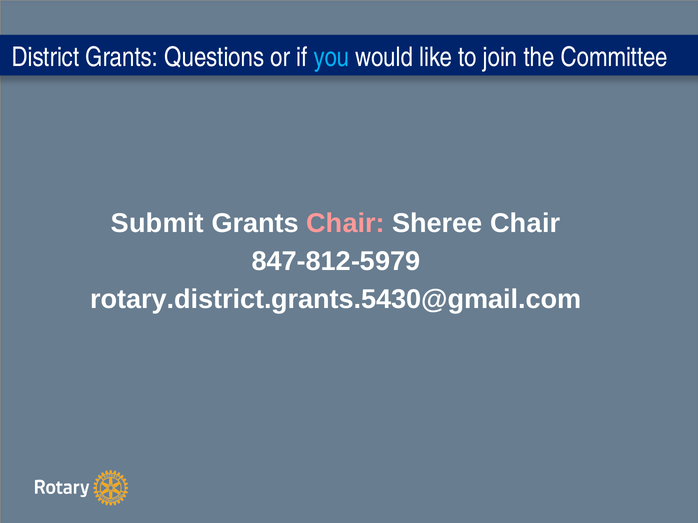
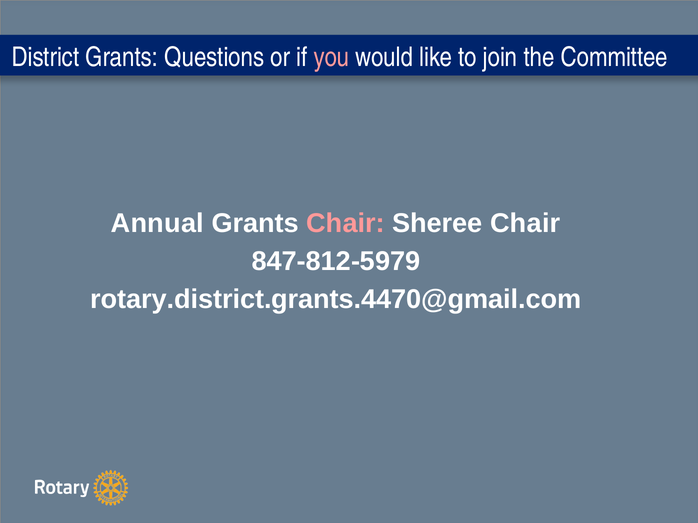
you colour: light blue -> pink
Submit: Submit -> Annual
rotary.district.grants.5430@gmail.com: rotary.district.grants.5430@gmail.com -> rotary.district.grants.4470@gmail.com
